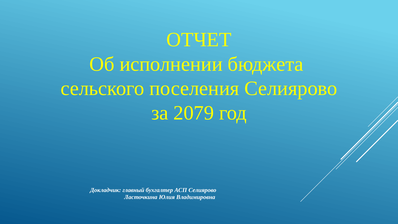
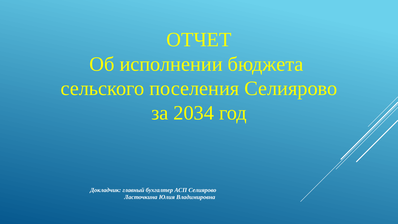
2079: 2079 -> 2034
